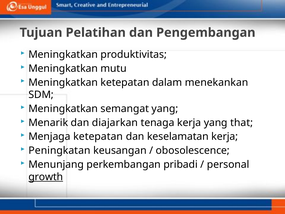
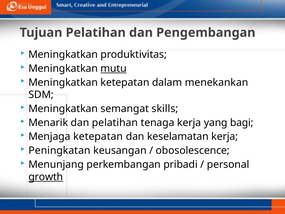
mutu underline: none -> present
semangat yang: yang -> skills
dan diajarkan: diajarkan -> pelatihan
that: that -> bagi
